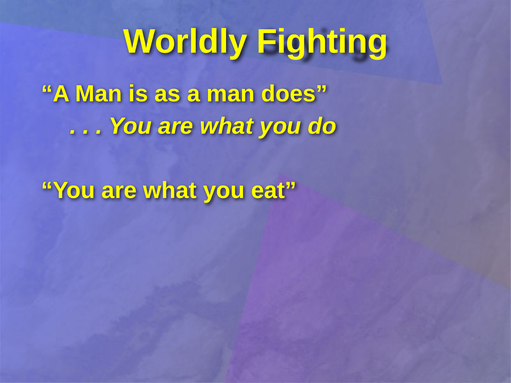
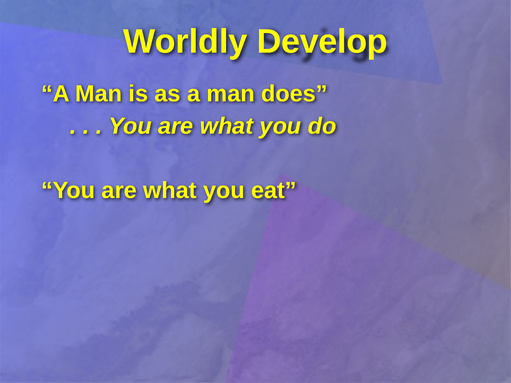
Fighting: Fighting -> Develop
